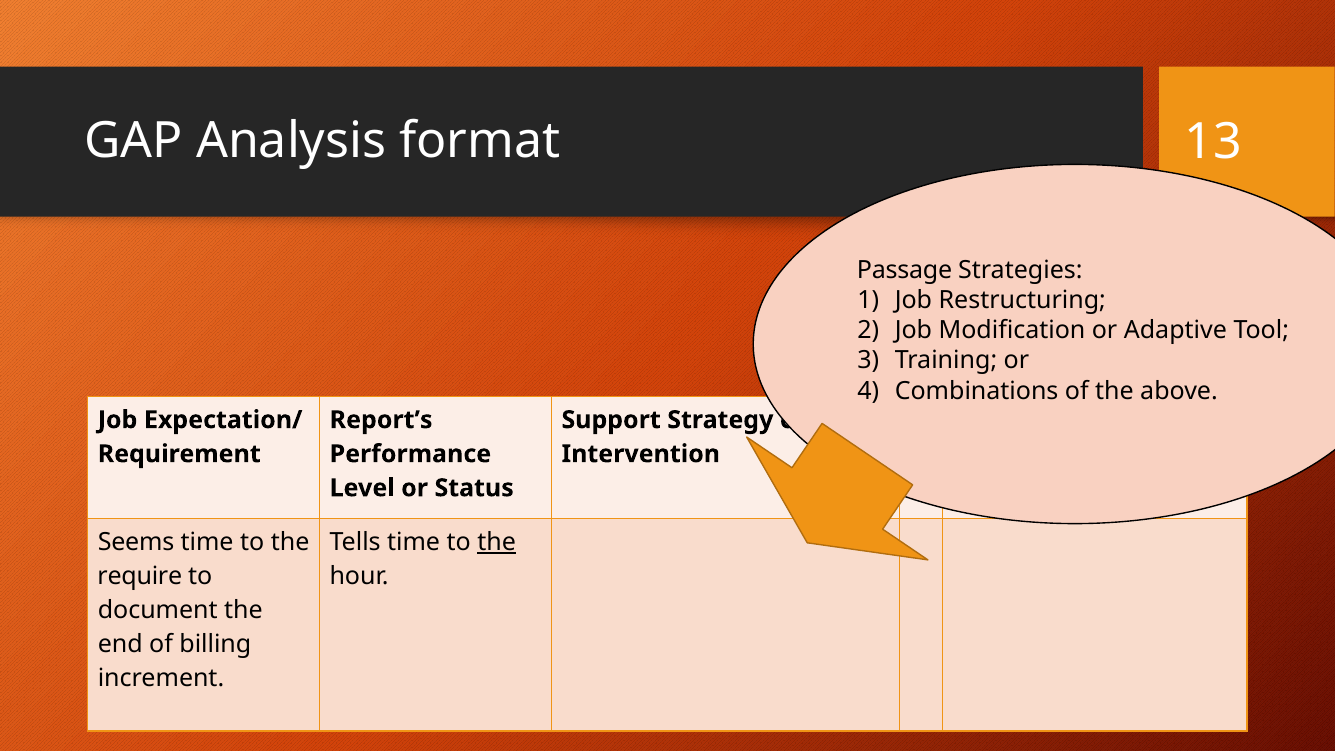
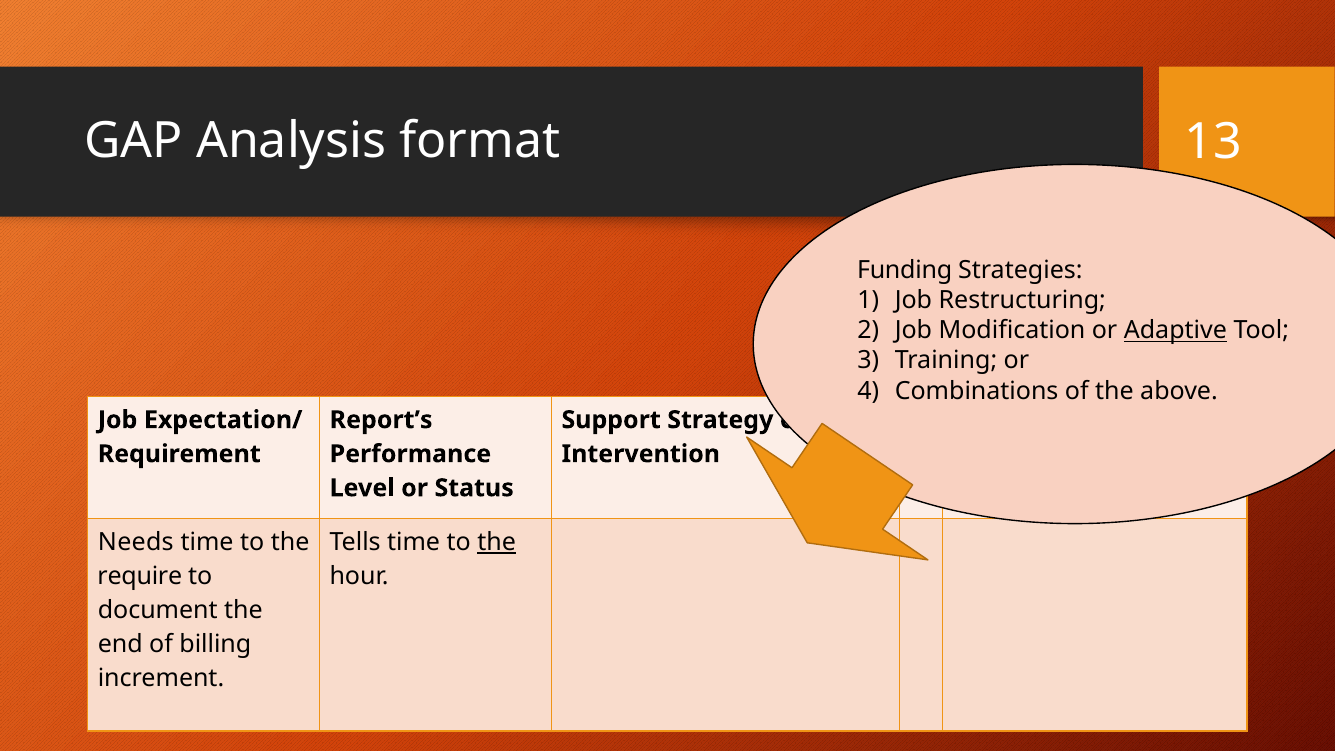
Passage: Passage -> Funding
Adaptive underline: none -> present
Seems: Seems -> Needs
